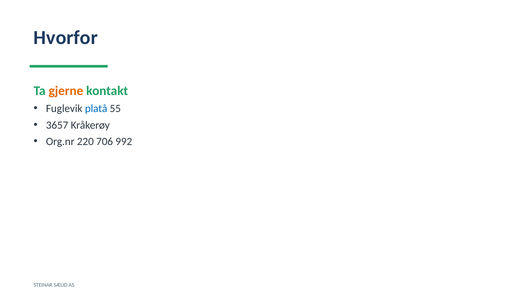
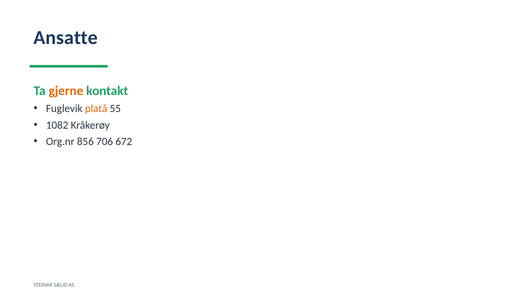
Hvorfor: Hvorfor -> Ansatte
platå colour: blue -> orange
3657: 3657 -> 1082
220: 220 -> 856
992: 992 -> 672
